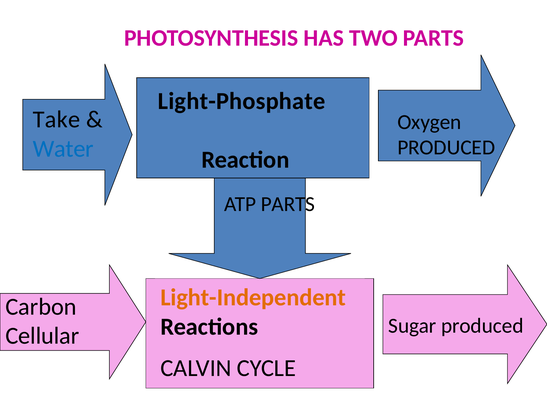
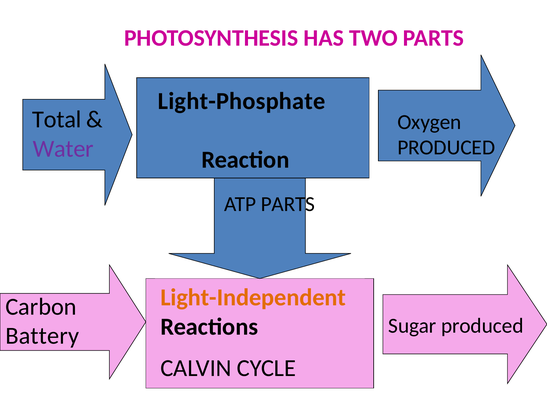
Take: Take -> Total
Water colour: blue -> purple
Cellular: Cellular -> Battery
